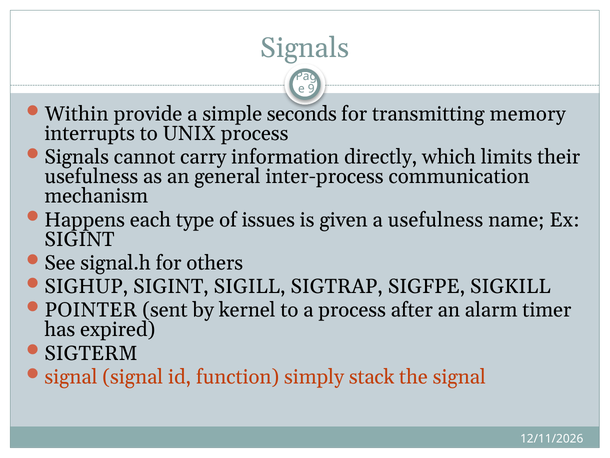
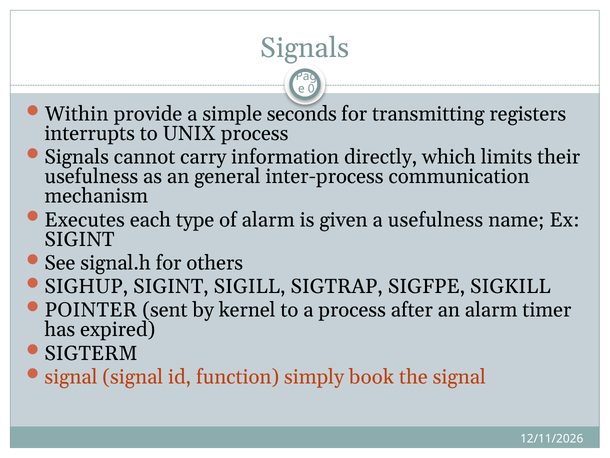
9: 9 -> 0
memory: memory -> registers
Happens: Happens -> Executes
of issues: issues -> alarm
stack: stack -> book
